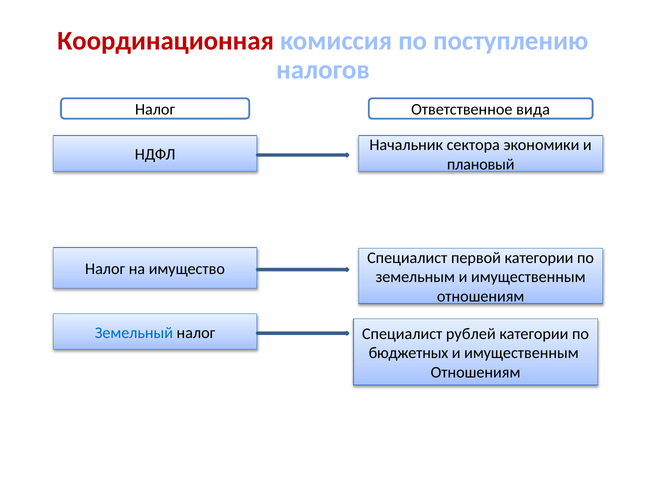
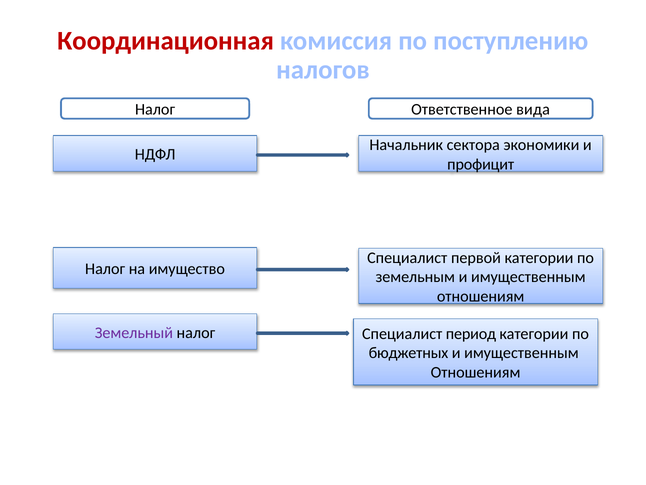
плановый: плановый -> профицит
Земельный colour: blue -> purple
рублей: рублей -> период
